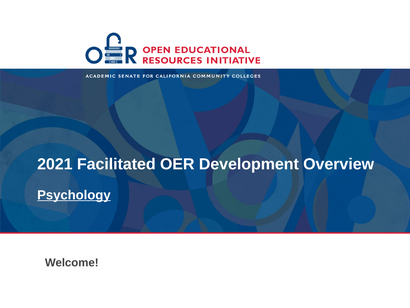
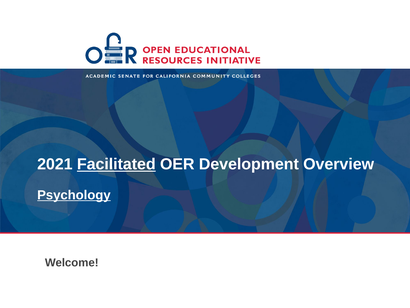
Facilitated underline: none -> present
